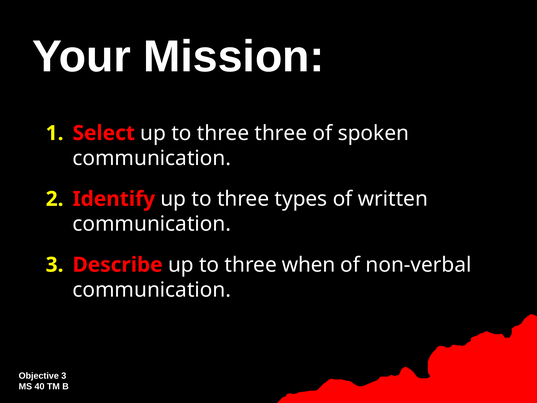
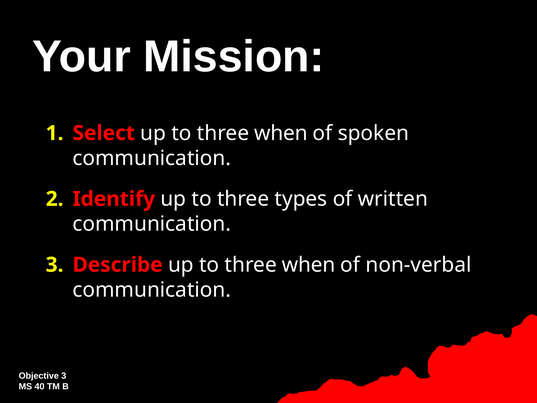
three at (281, 133): three -> when
